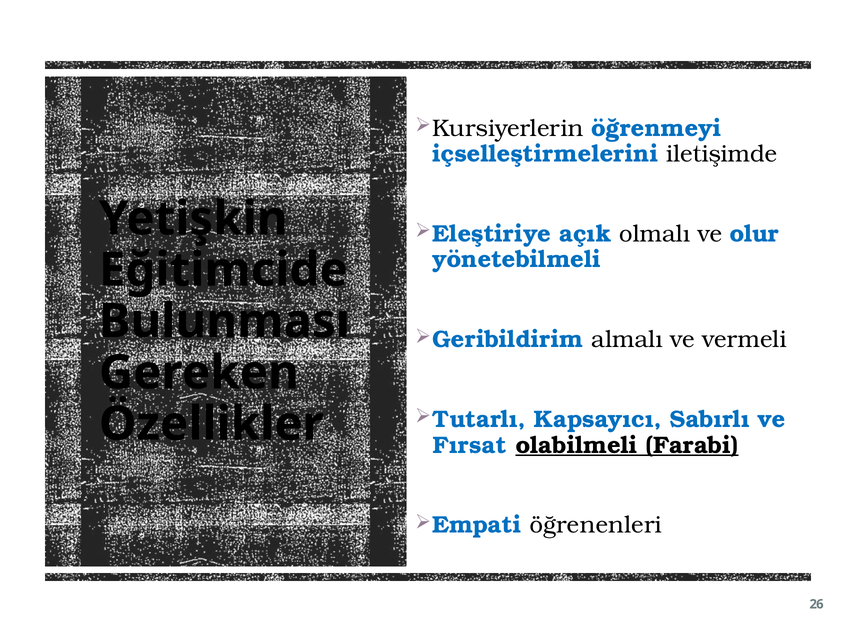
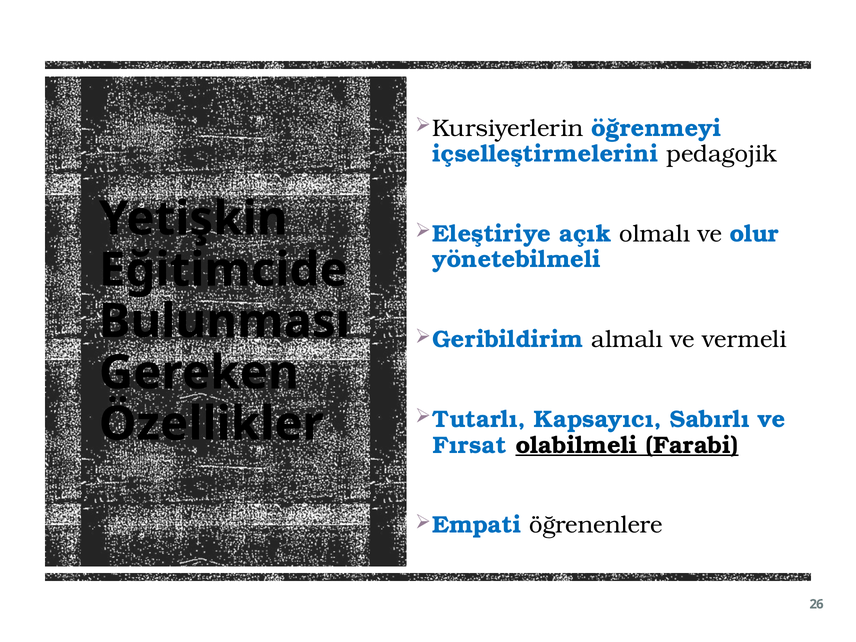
iletişimde: iletişimde -> pedagojik
öğrenenleri: öğrenenleri -> öğrenenlere
